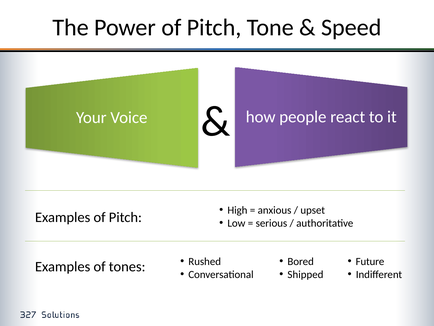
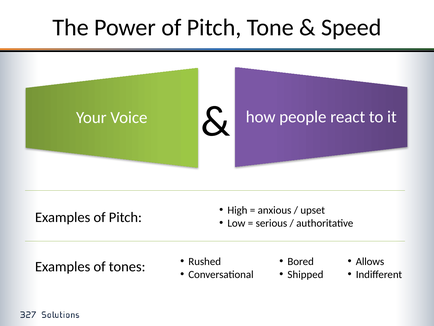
Future: Future -> Allows
